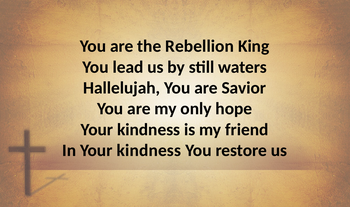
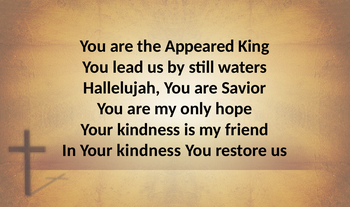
Rebellion: Rebellion -> Appeared
